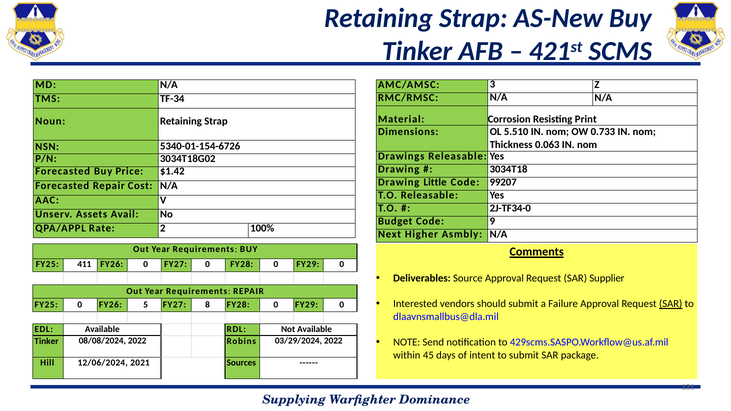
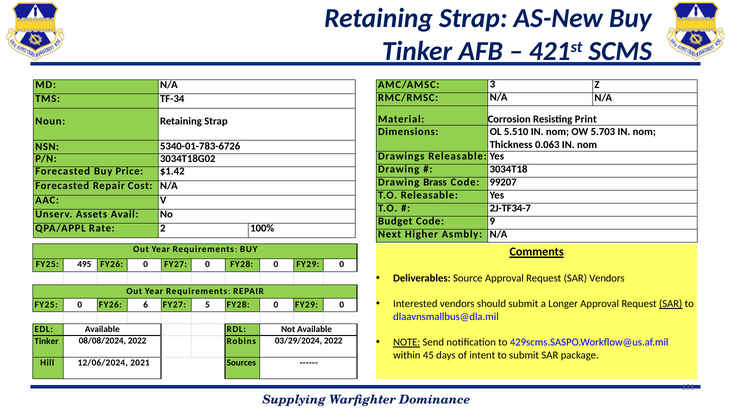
0.733: 0.733 -> 5.703
5340-01-154-6726: 5340-01-154-6726 -> 5340-01-783-6726
Little: Little -> Brass
2J-TF34-0: 2J-TF34-0 -> 2J-TF34-7
411: 411 -> 495
SAR Supplier: Supplier -> Vendors
Failure: Failure -> Longer
5: 5 -> 6
8: 8 -> 5
NOTE underline: none -> present
